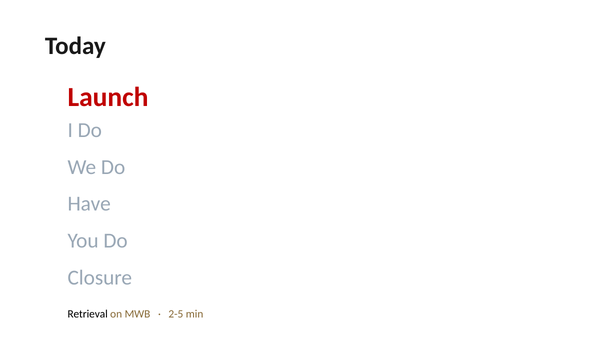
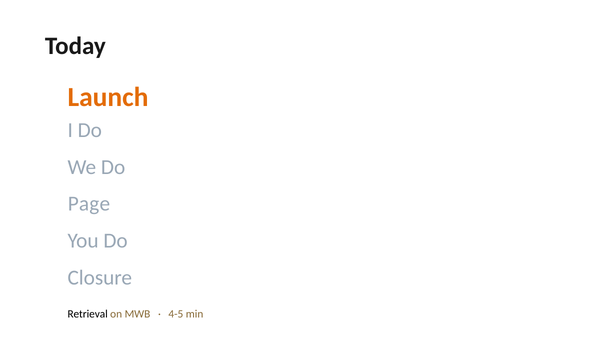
Launch colour: red -> orange
Have: Have -> Page
2-5: 2-5 -> 4-5
